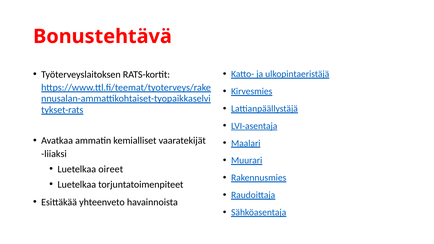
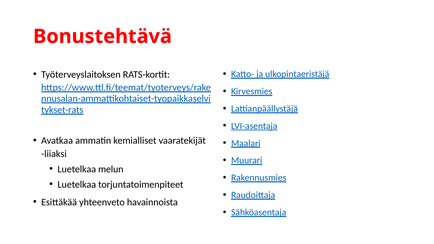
oireet: oireet -> melun
